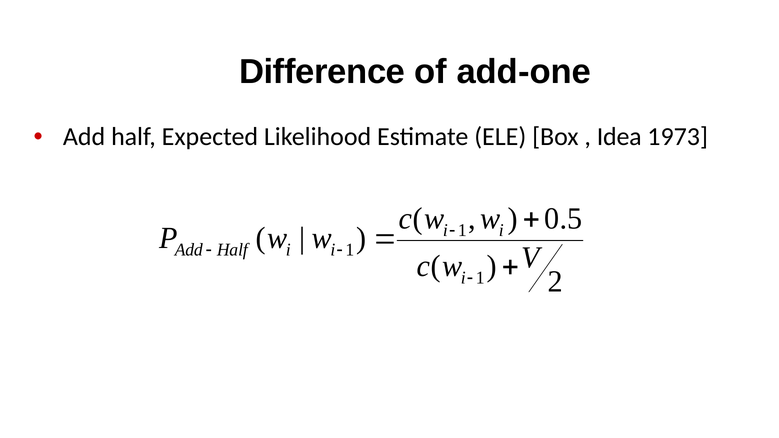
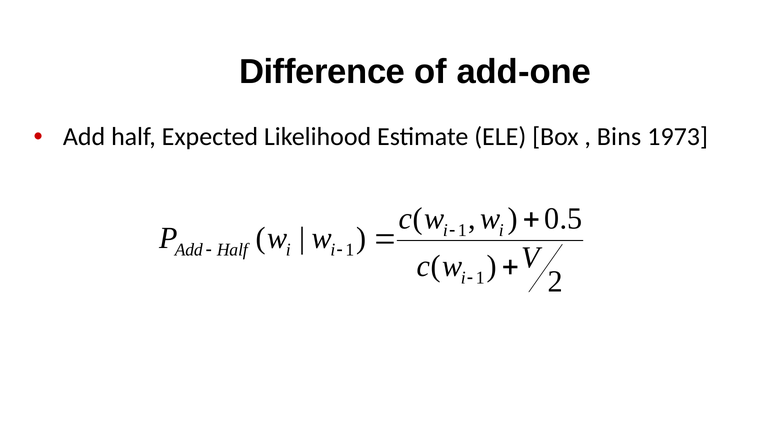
Idea: Idea -> Bins
